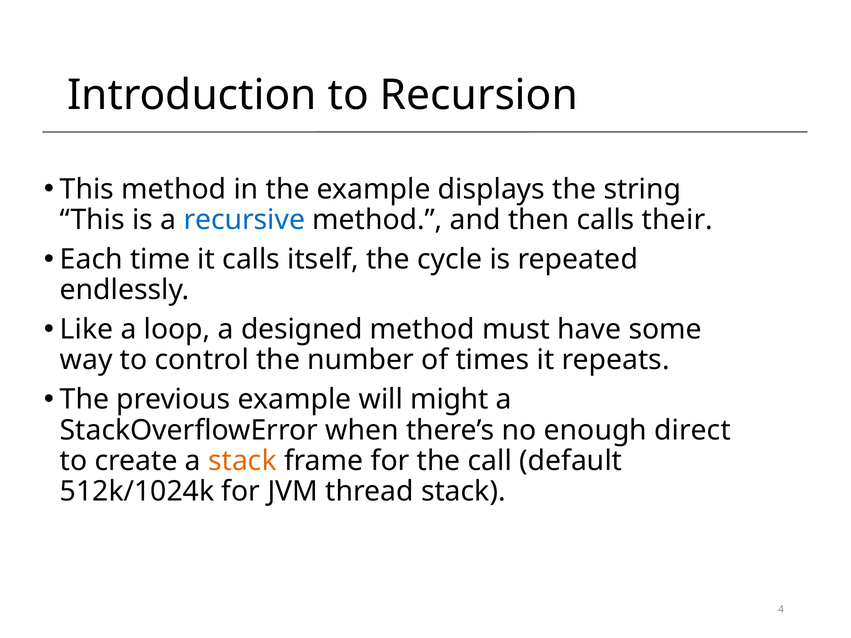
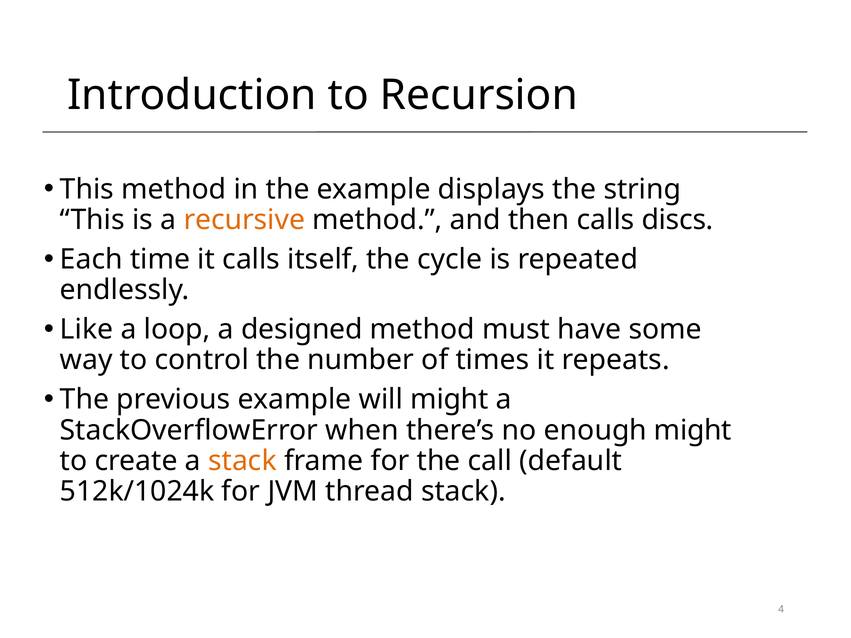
recursive colour: blue -> orange
their: their -> discs
enough direct: direct -> might
